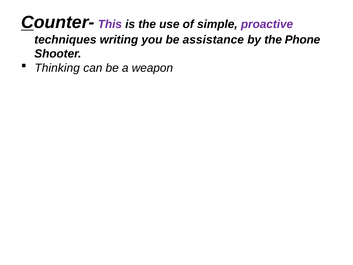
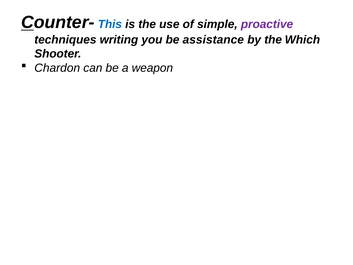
This colour: purple -> blue
Phone: Phone -> Which
Thinking: Thinking -> Chardon
